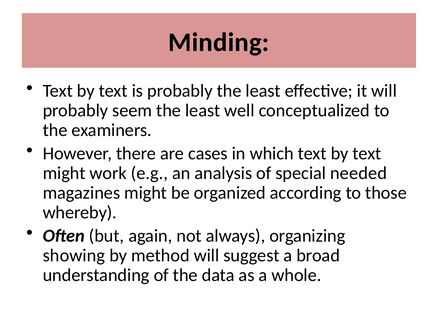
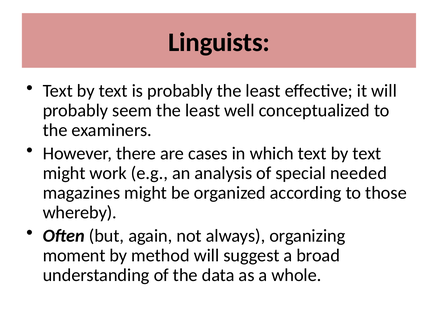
Minding: Minding -> Linguists
showing: showing -> moment
